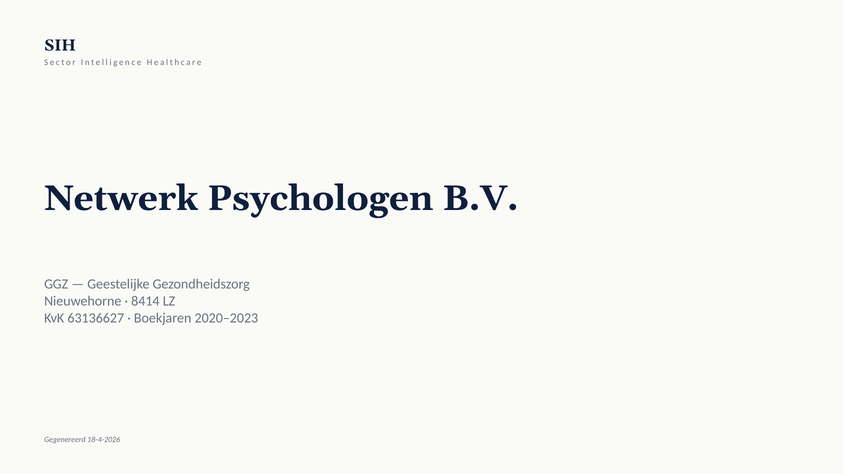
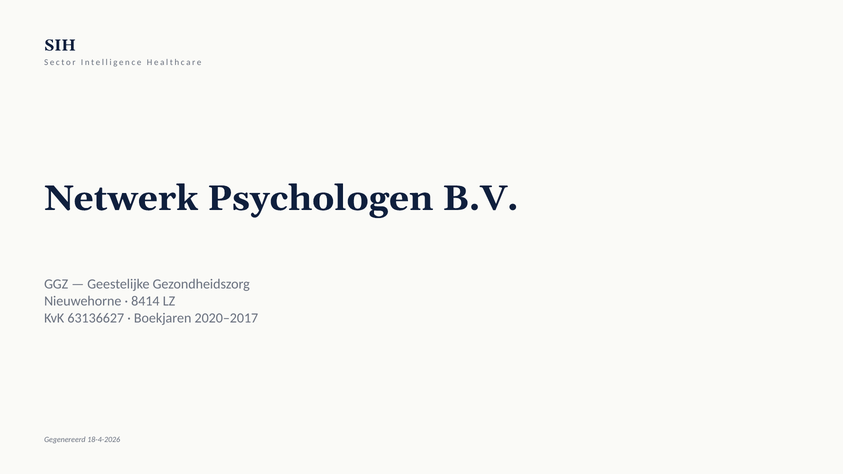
2020–2023: 2020–2023 -> 2020–2017
